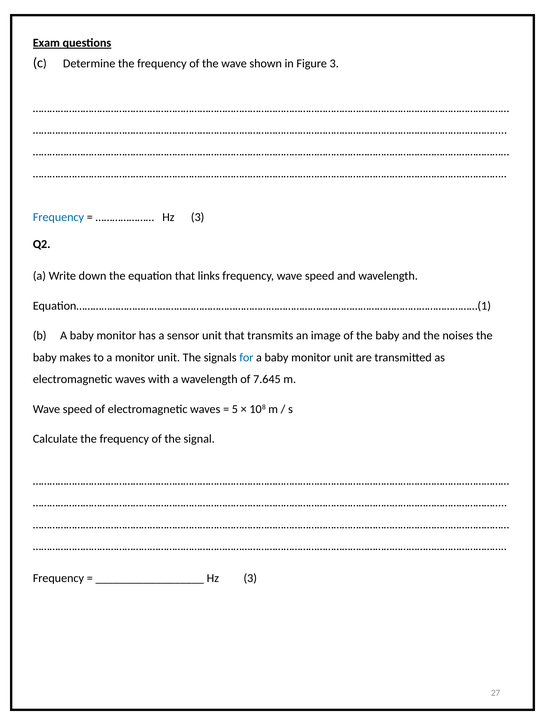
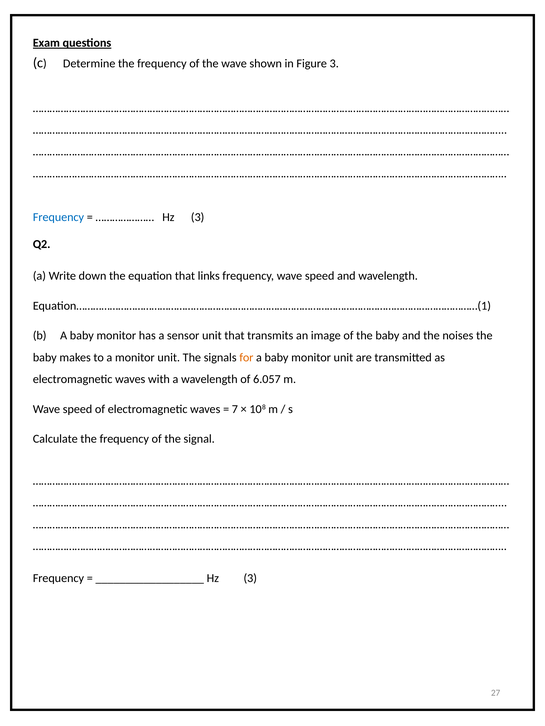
for colour: blue -> orange
7.645: 7.645 -> 6.057
5: 5 -> 7
